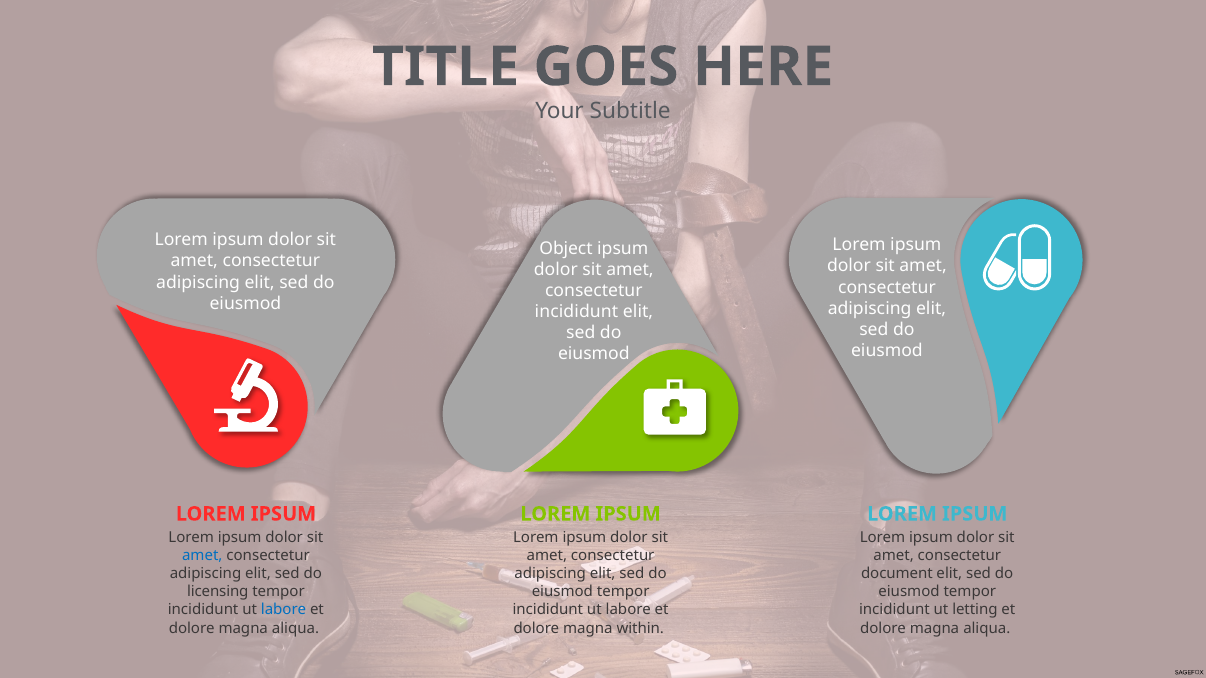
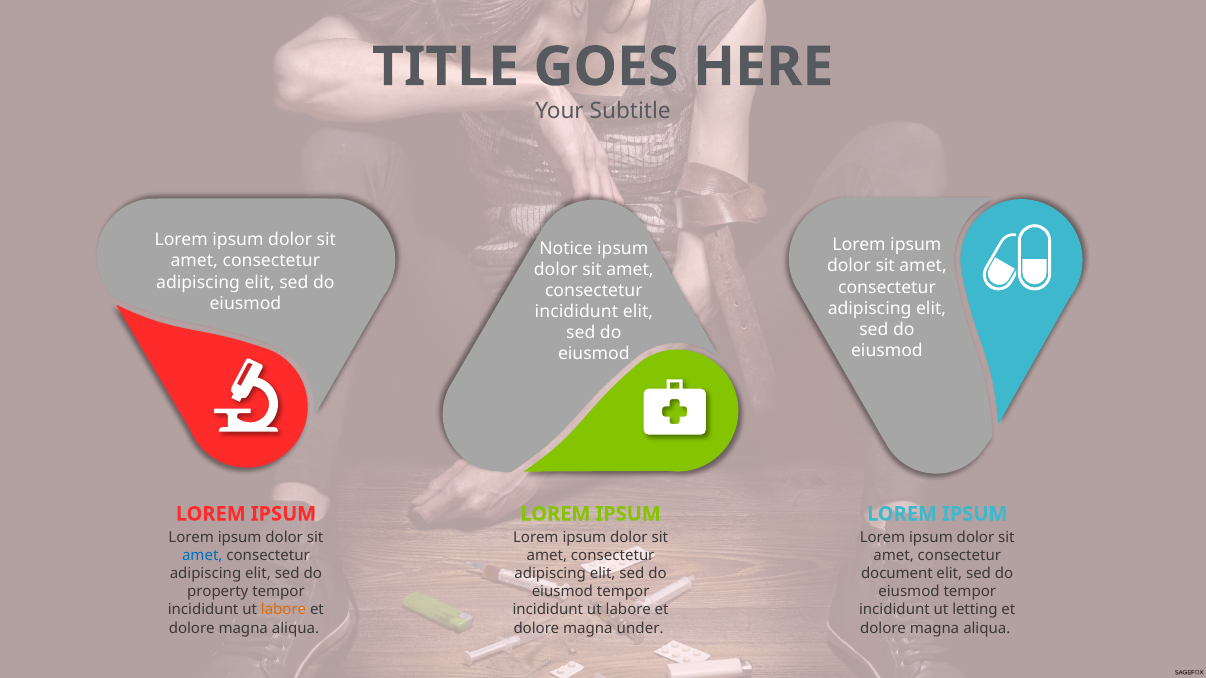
Object: Object -> Notice
licensing: licensing -> property
labore at (284, 610) colour: blue -> orange
within: within -> under
